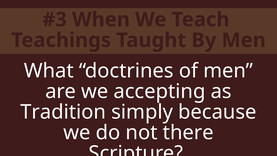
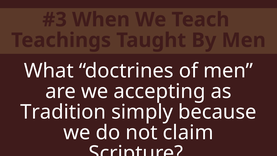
there: there -> claim
